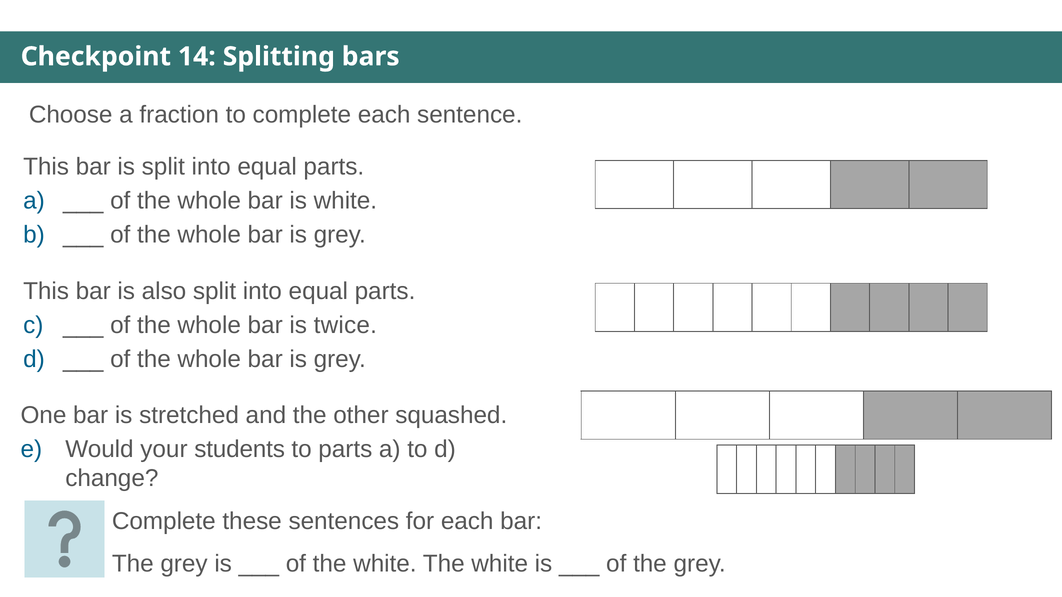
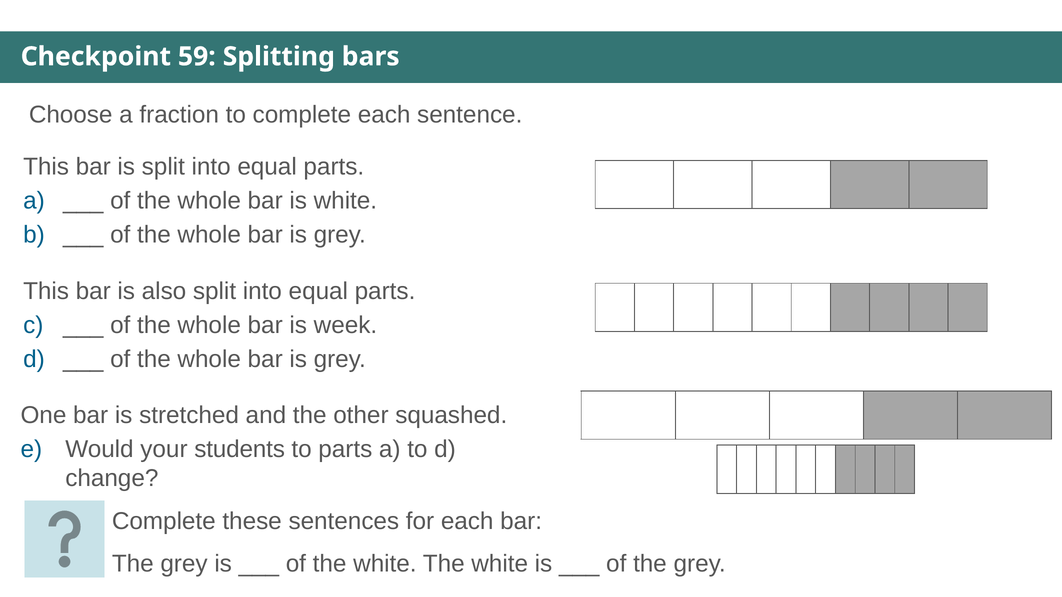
14: 14 -> 59
twice: twice -> week
